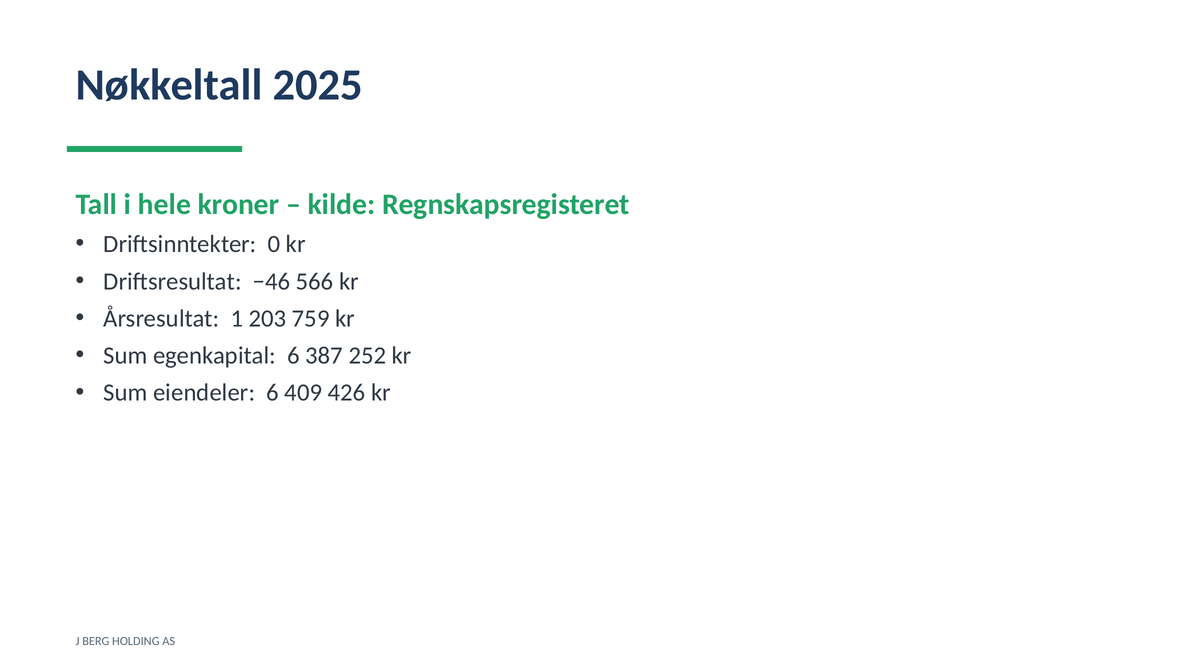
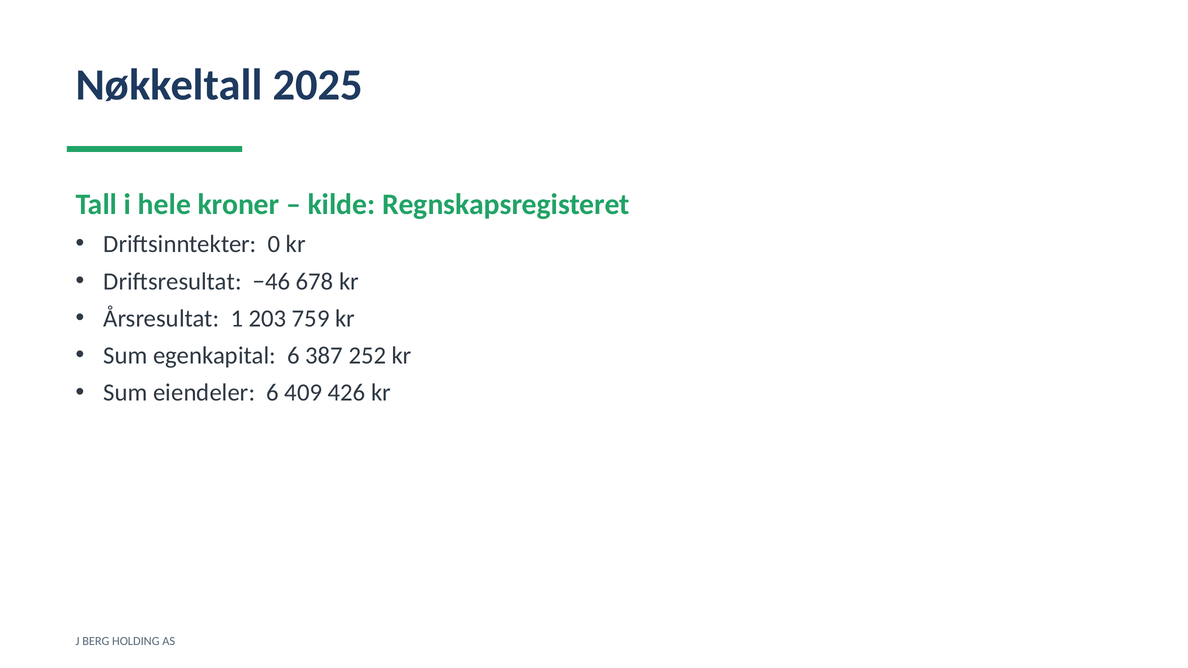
566: 566 -> 678
